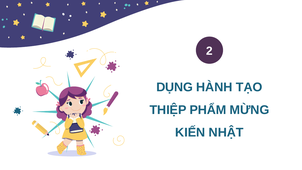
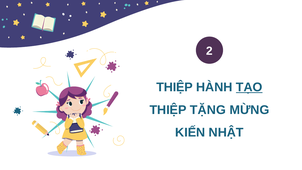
DỤNG at (175, 87): DỤNG -> THIỆP
TẠO underline: none -> present
PHẨM: PHẨM -> TẶNG
